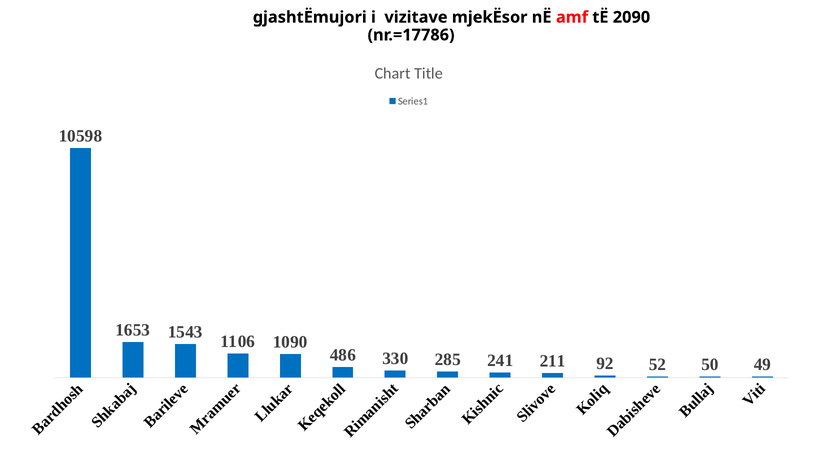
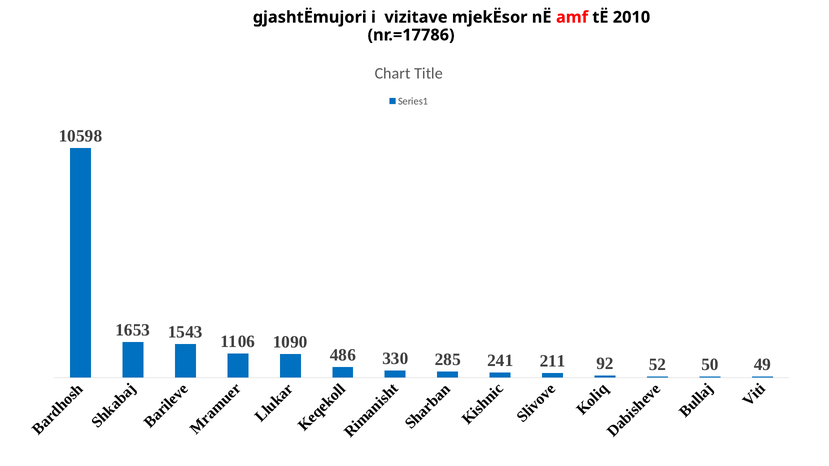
2090: 2090 -> 2010
